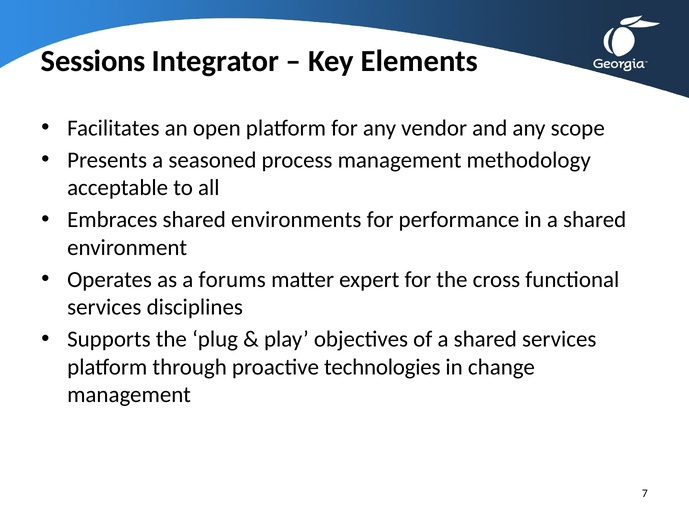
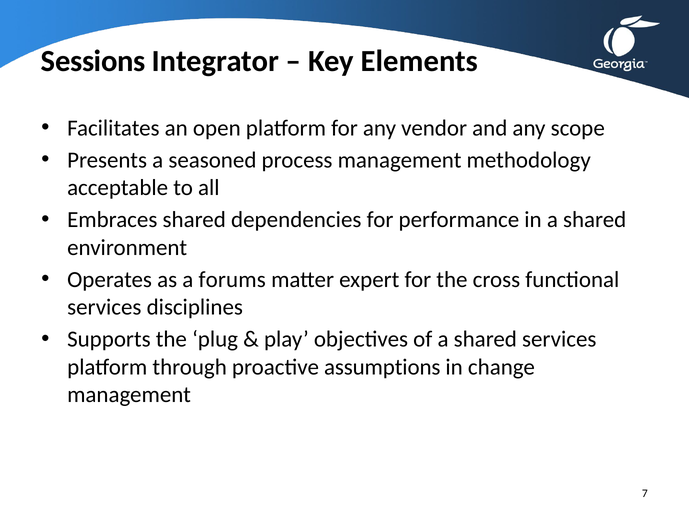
environments: environments -> dependencies
technologies: technologies -> assumptions
